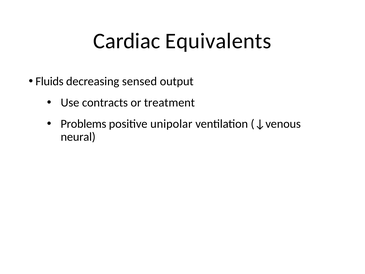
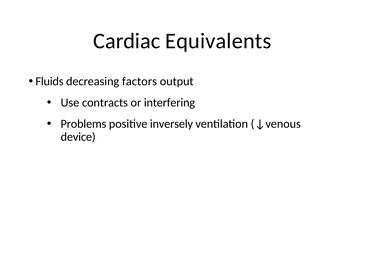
sensed: sensed -> factors
treatment: treatment -> interfering
unipolar: unipolar -> inversely
neural: neural -> device
